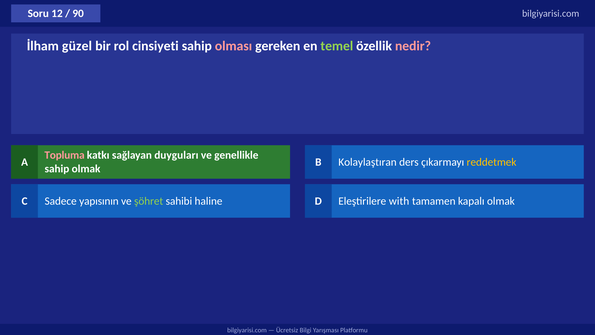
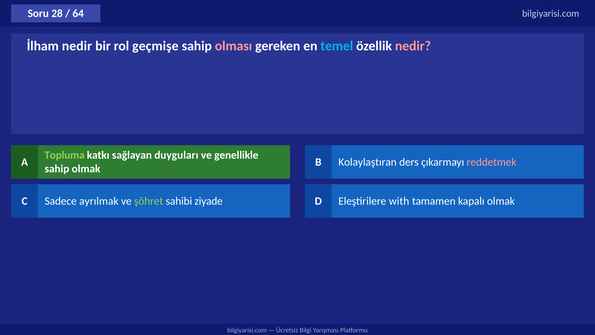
12: 12 -> 28
90: 90 -> 64
İlham güzel: güzel -> nedir
cinsiyeti: cinsiyeti -> geçmişe
temel colour: light green -> light blue
Topluma colour: pink -> light green
reddetmek colour: yellow -> pink
yapısının: yapısının -> ayrılmak
haline: haline -> ziyade
